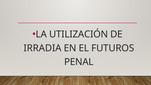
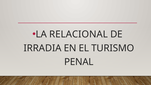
UTILIZACIÓN: UTILIZACIÓN -> RELACIONAL
FUTUROS: FUTUROS -> TURISMO
